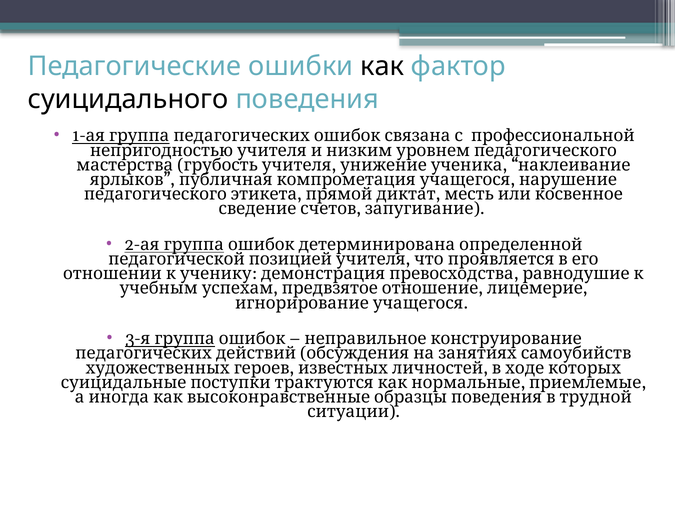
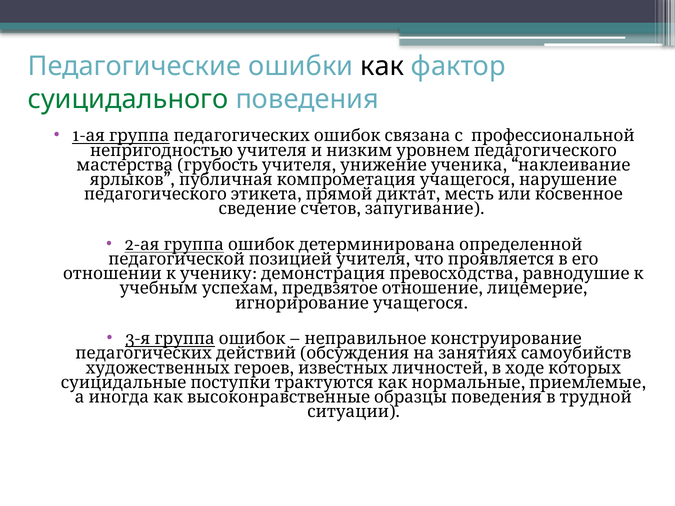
суицидального colour: black -> green
